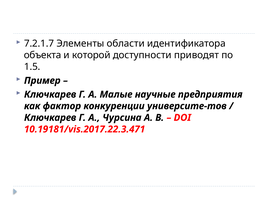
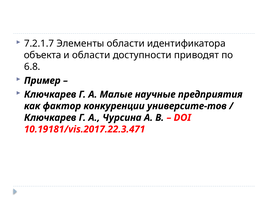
и которой: которой -> области
1.5: 1.5 -> 6.8
